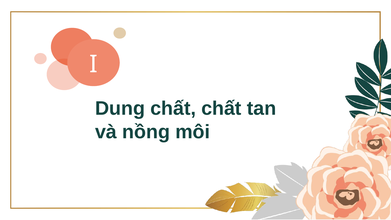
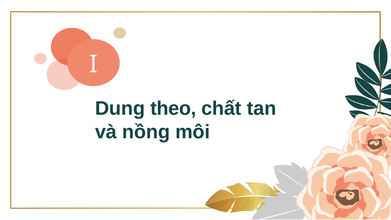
Dung chất: chất -> theo
